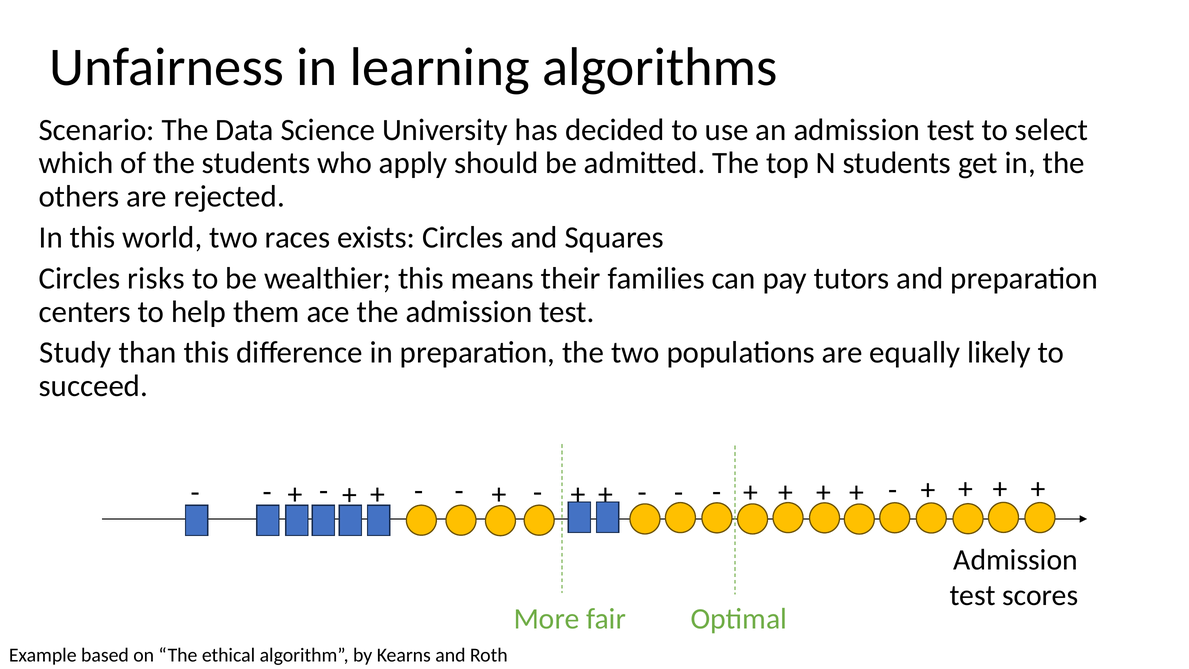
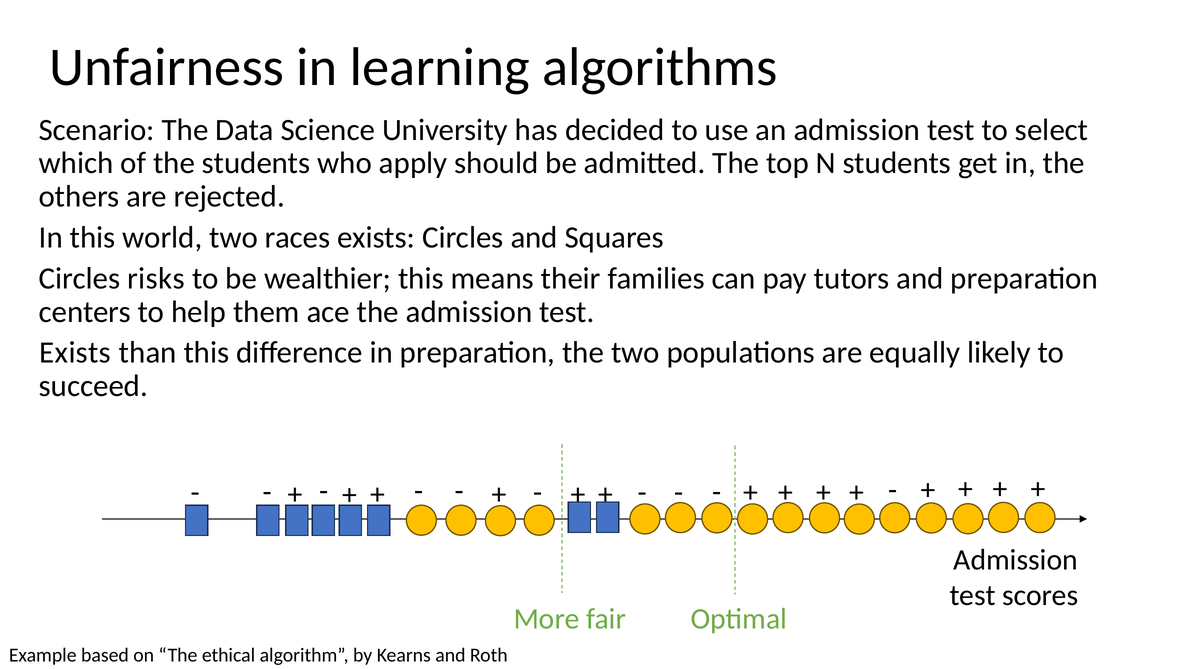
Study at (75, 353): Study -> Exists
